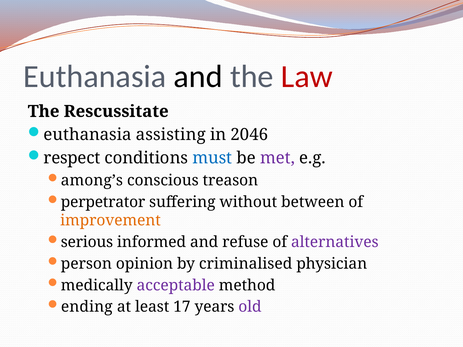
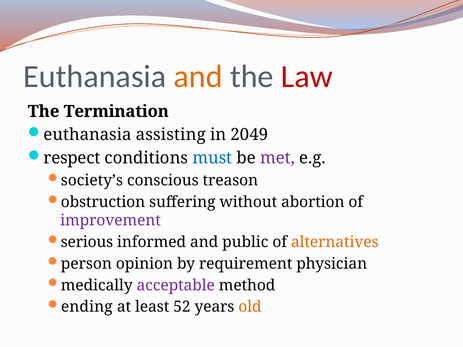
and at (198, 77) colour: black -> orange
Rescussitate: Rescussitate -> Termination
2046: 2046 -> 2049
among’s: among’s -> society’s
perpetrator: perpetrator -> obstruction
between: between -> abortion
improvement colour: orange -> purple
refuse: refuse -> public
alternatives colour: purple -> orange
criminalised: criminalised -> requirement
17: 17 -> 52
old colour: purple -> orange
